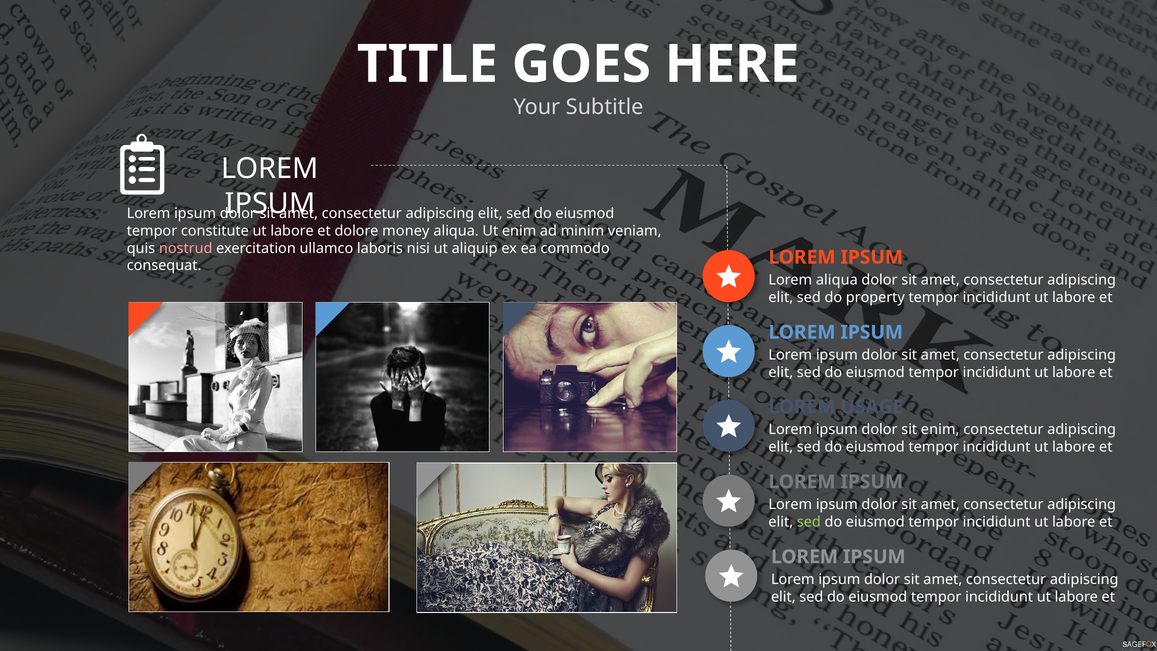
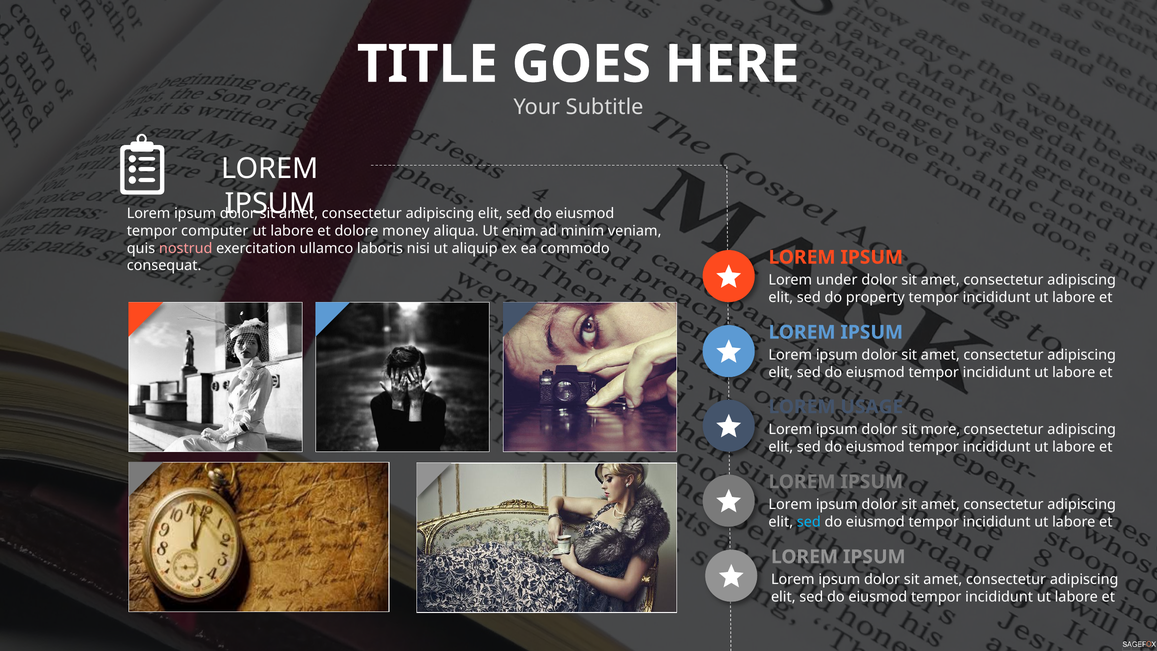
constitute: constitute -> computer
Lorem aliqua: aliqua -> under
sit enim: enim -> more
sed at (809, 522) colour: light green -> light blue
